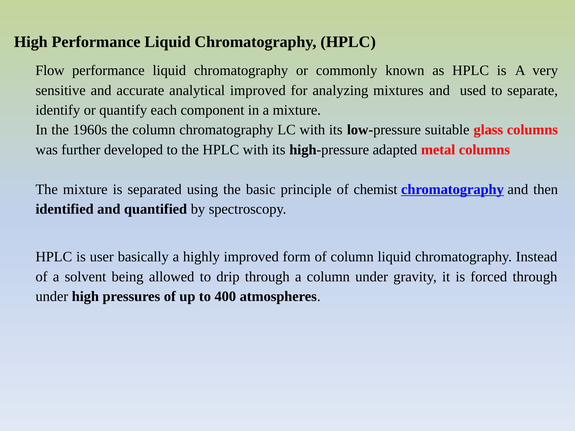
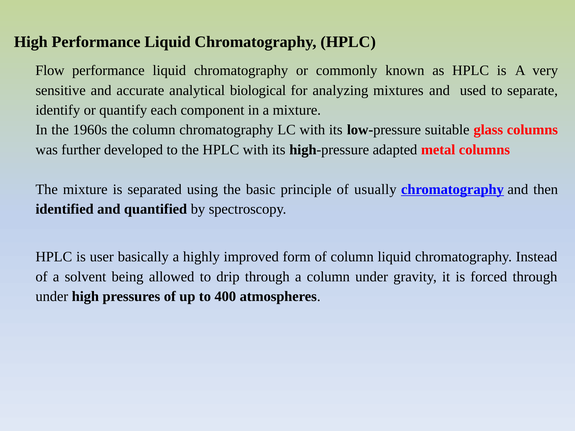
analytical improved: improved -> biological
chemist: chemist -> usually
